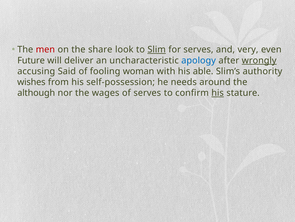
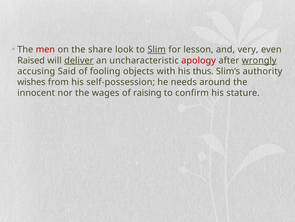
for serves: serves -> lesson
Future: Future -> Raised
deliver underline: none -> present
apology colour: blue -> red
woman: woman -> objects
able: able -> thus
although: although -> innocent
of serves: serves -> raising
his at (218, 93) underline: present -> none
